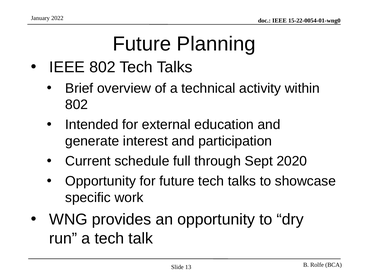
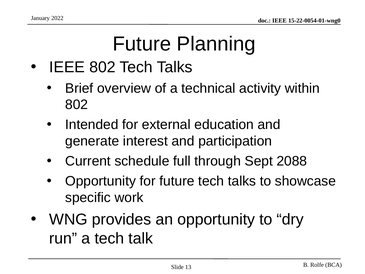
2020: 2020 -> 2088
